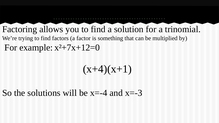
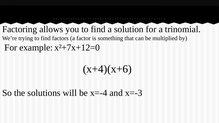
x+4)(x+1: x+4)(x+1 -> x+4)(x+6
